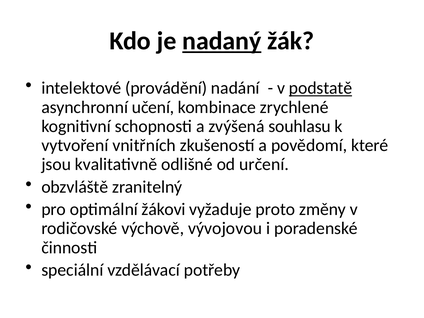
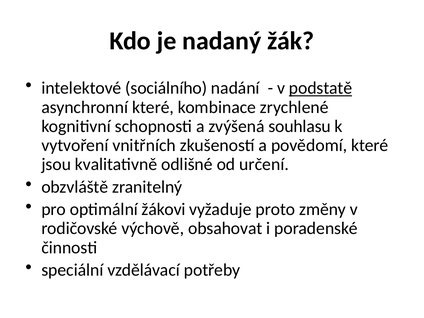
nadaný underline: present -> none
provádění: provádění -> sociálního
asynchronní učení: učení -> které
vývojovou: vývojovou -> obsahovat
